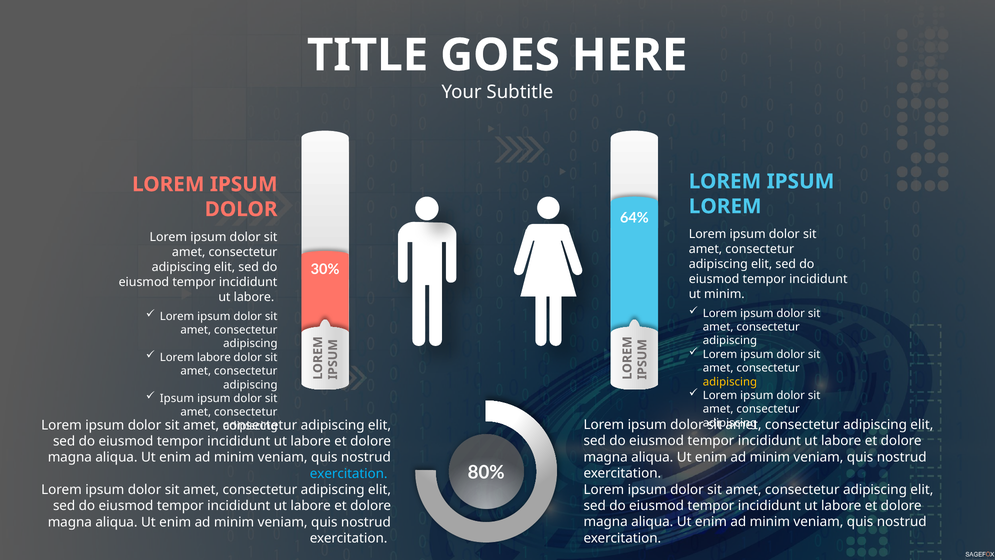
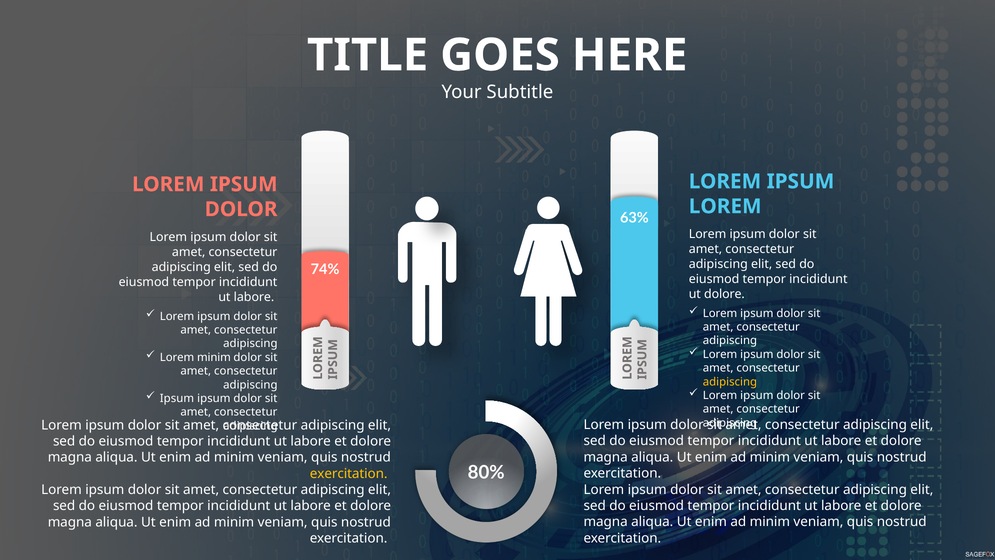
64%: 64% -> 63%
30%: 30% -> 74%
ut minim: minim -> dolore
Lorem labore: labore -> minim
exercitation at (349, 473) colour: light blue -> yellow
